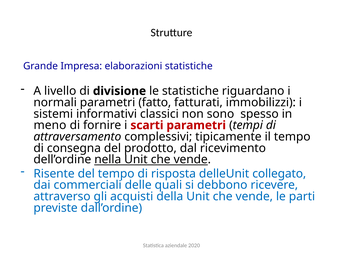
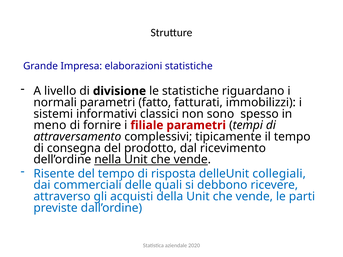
scarti: scarti -> filiale
collegato: collegato -> collegiali
